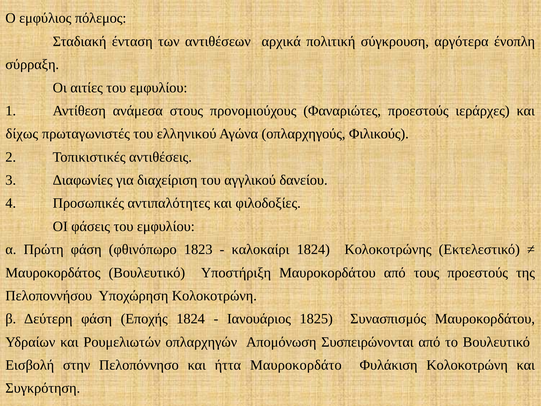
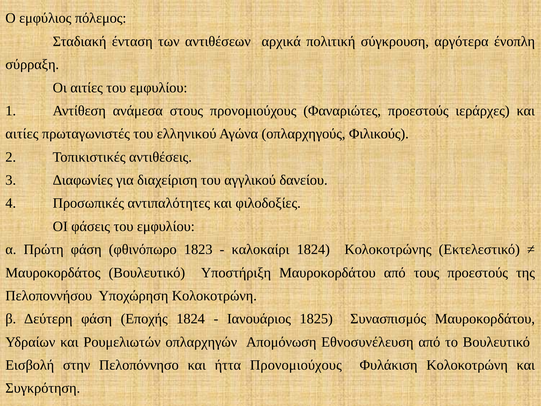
δίχως at (22, 134): δίχως -> αιτίες
Συσπειρώνονται: Συσπειρώνονται -> Εθνοσυνέλευση
ήττα Μαυροκορδάτο: Μαυροκορδάτο -> Προνομιούχους
